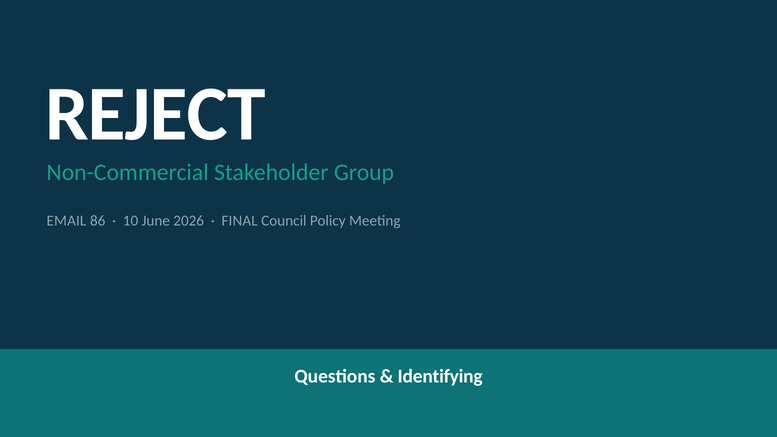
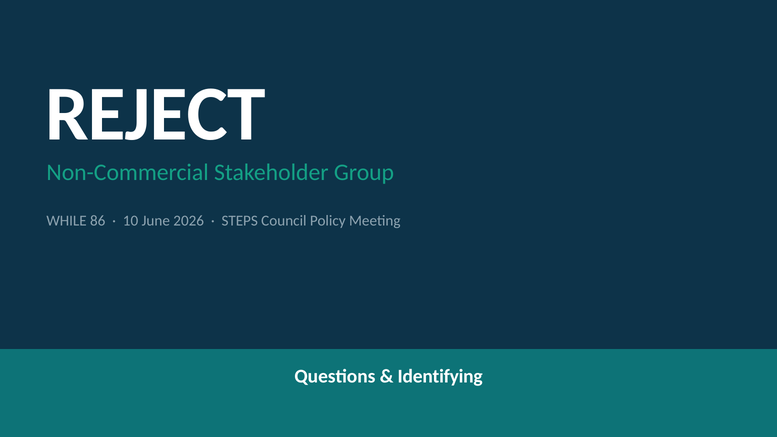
EMAIL: EMAIL -> WHILE
FINAL: FINAL -> STEPS
